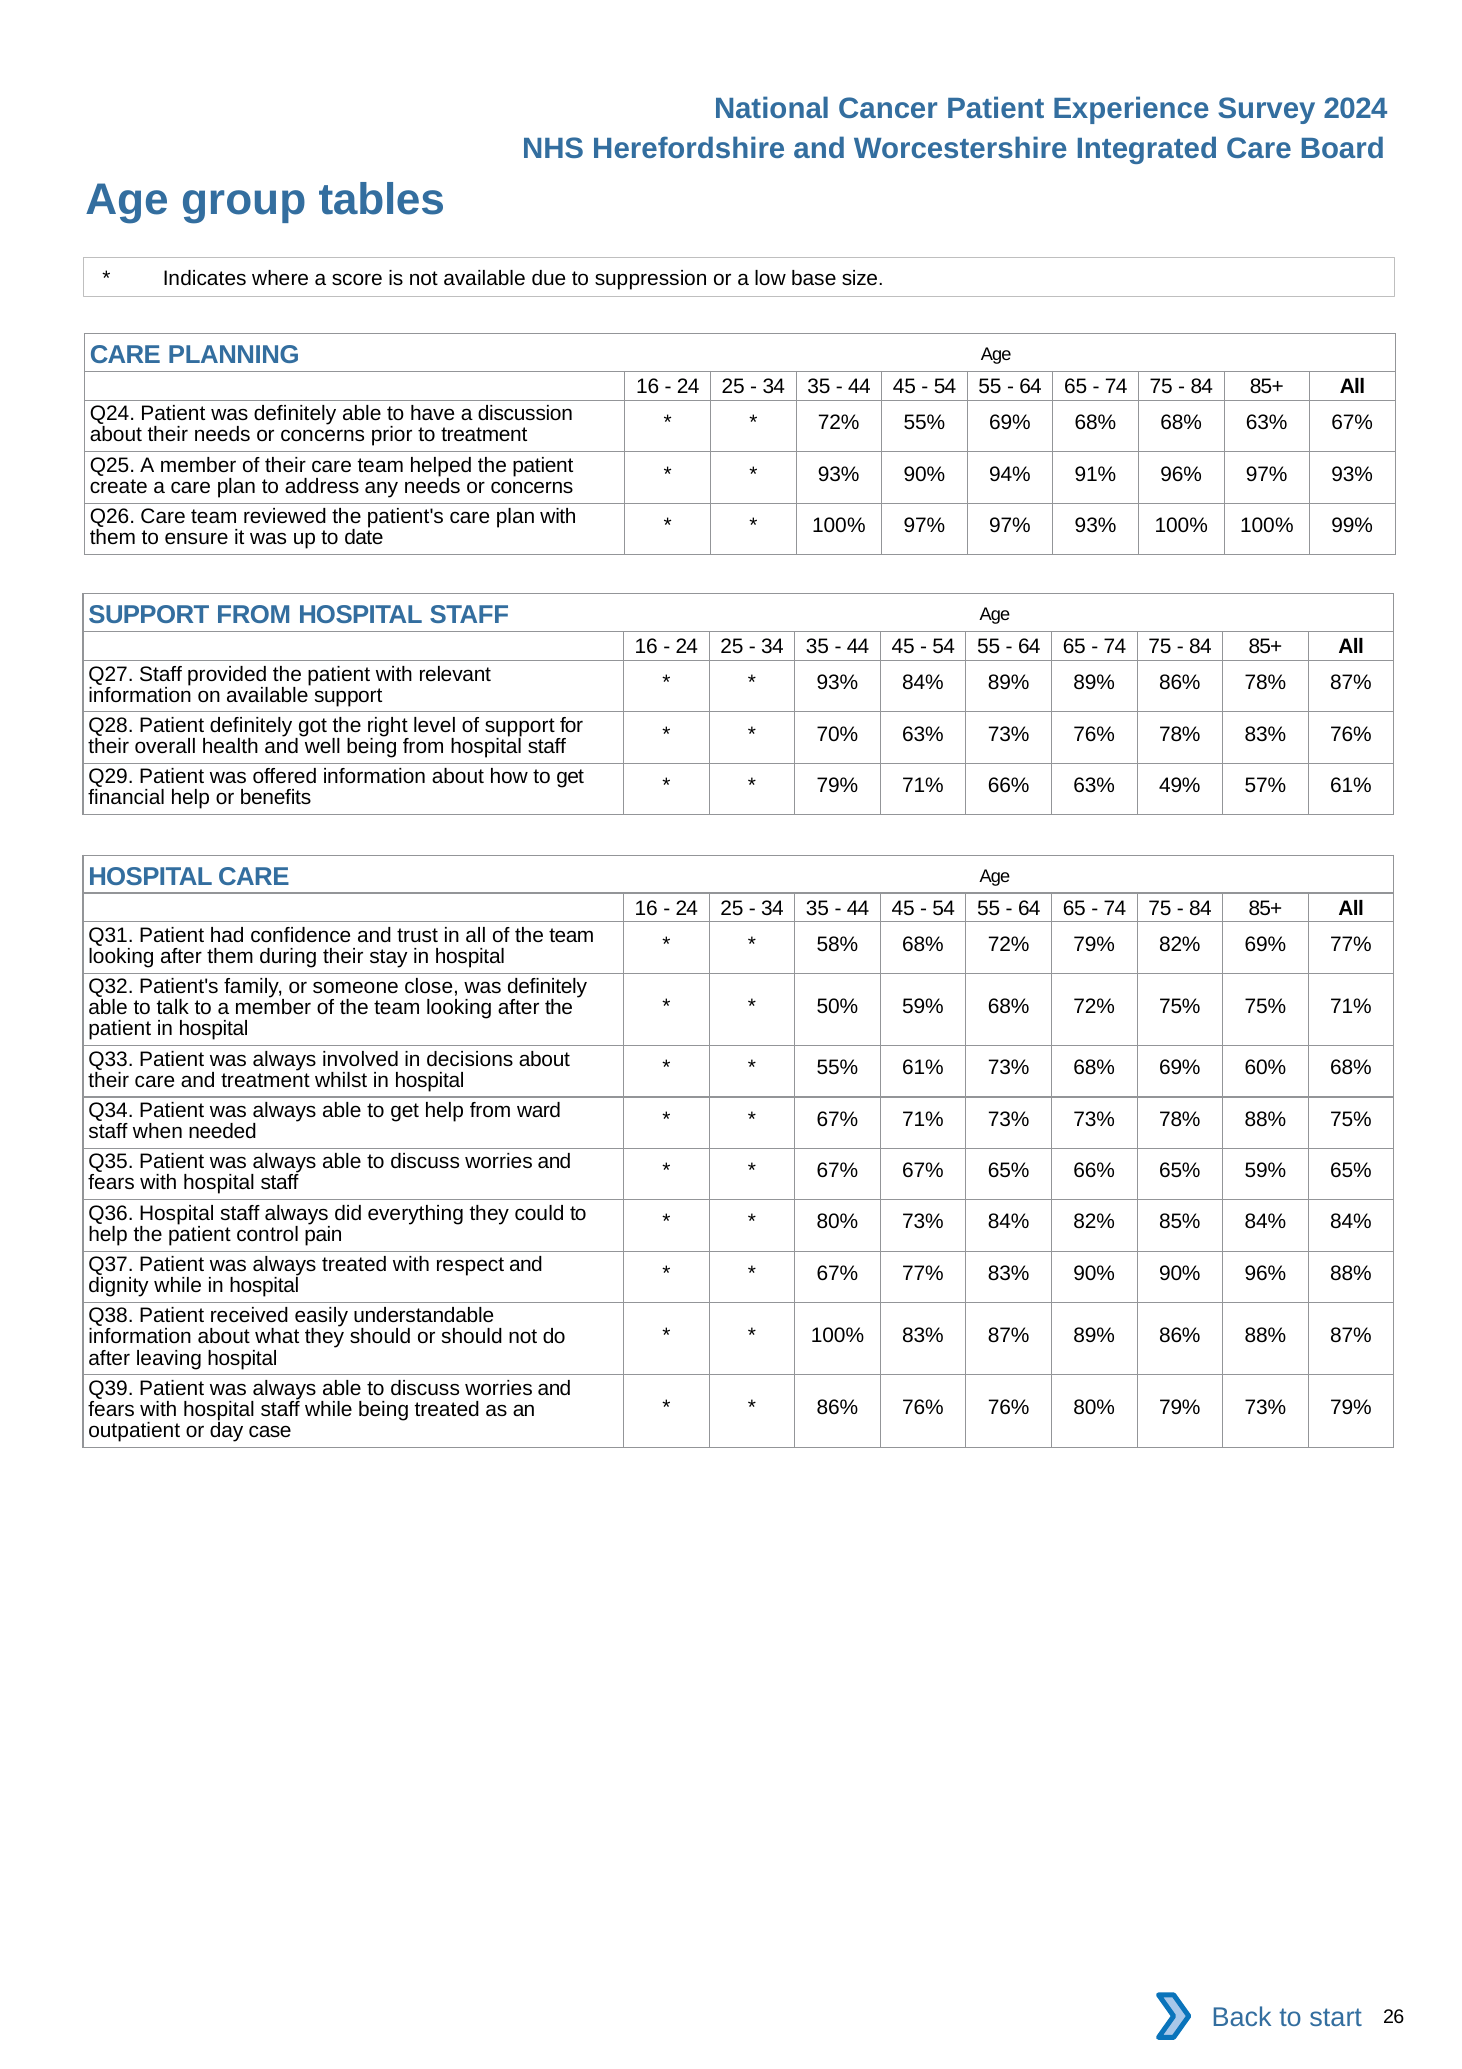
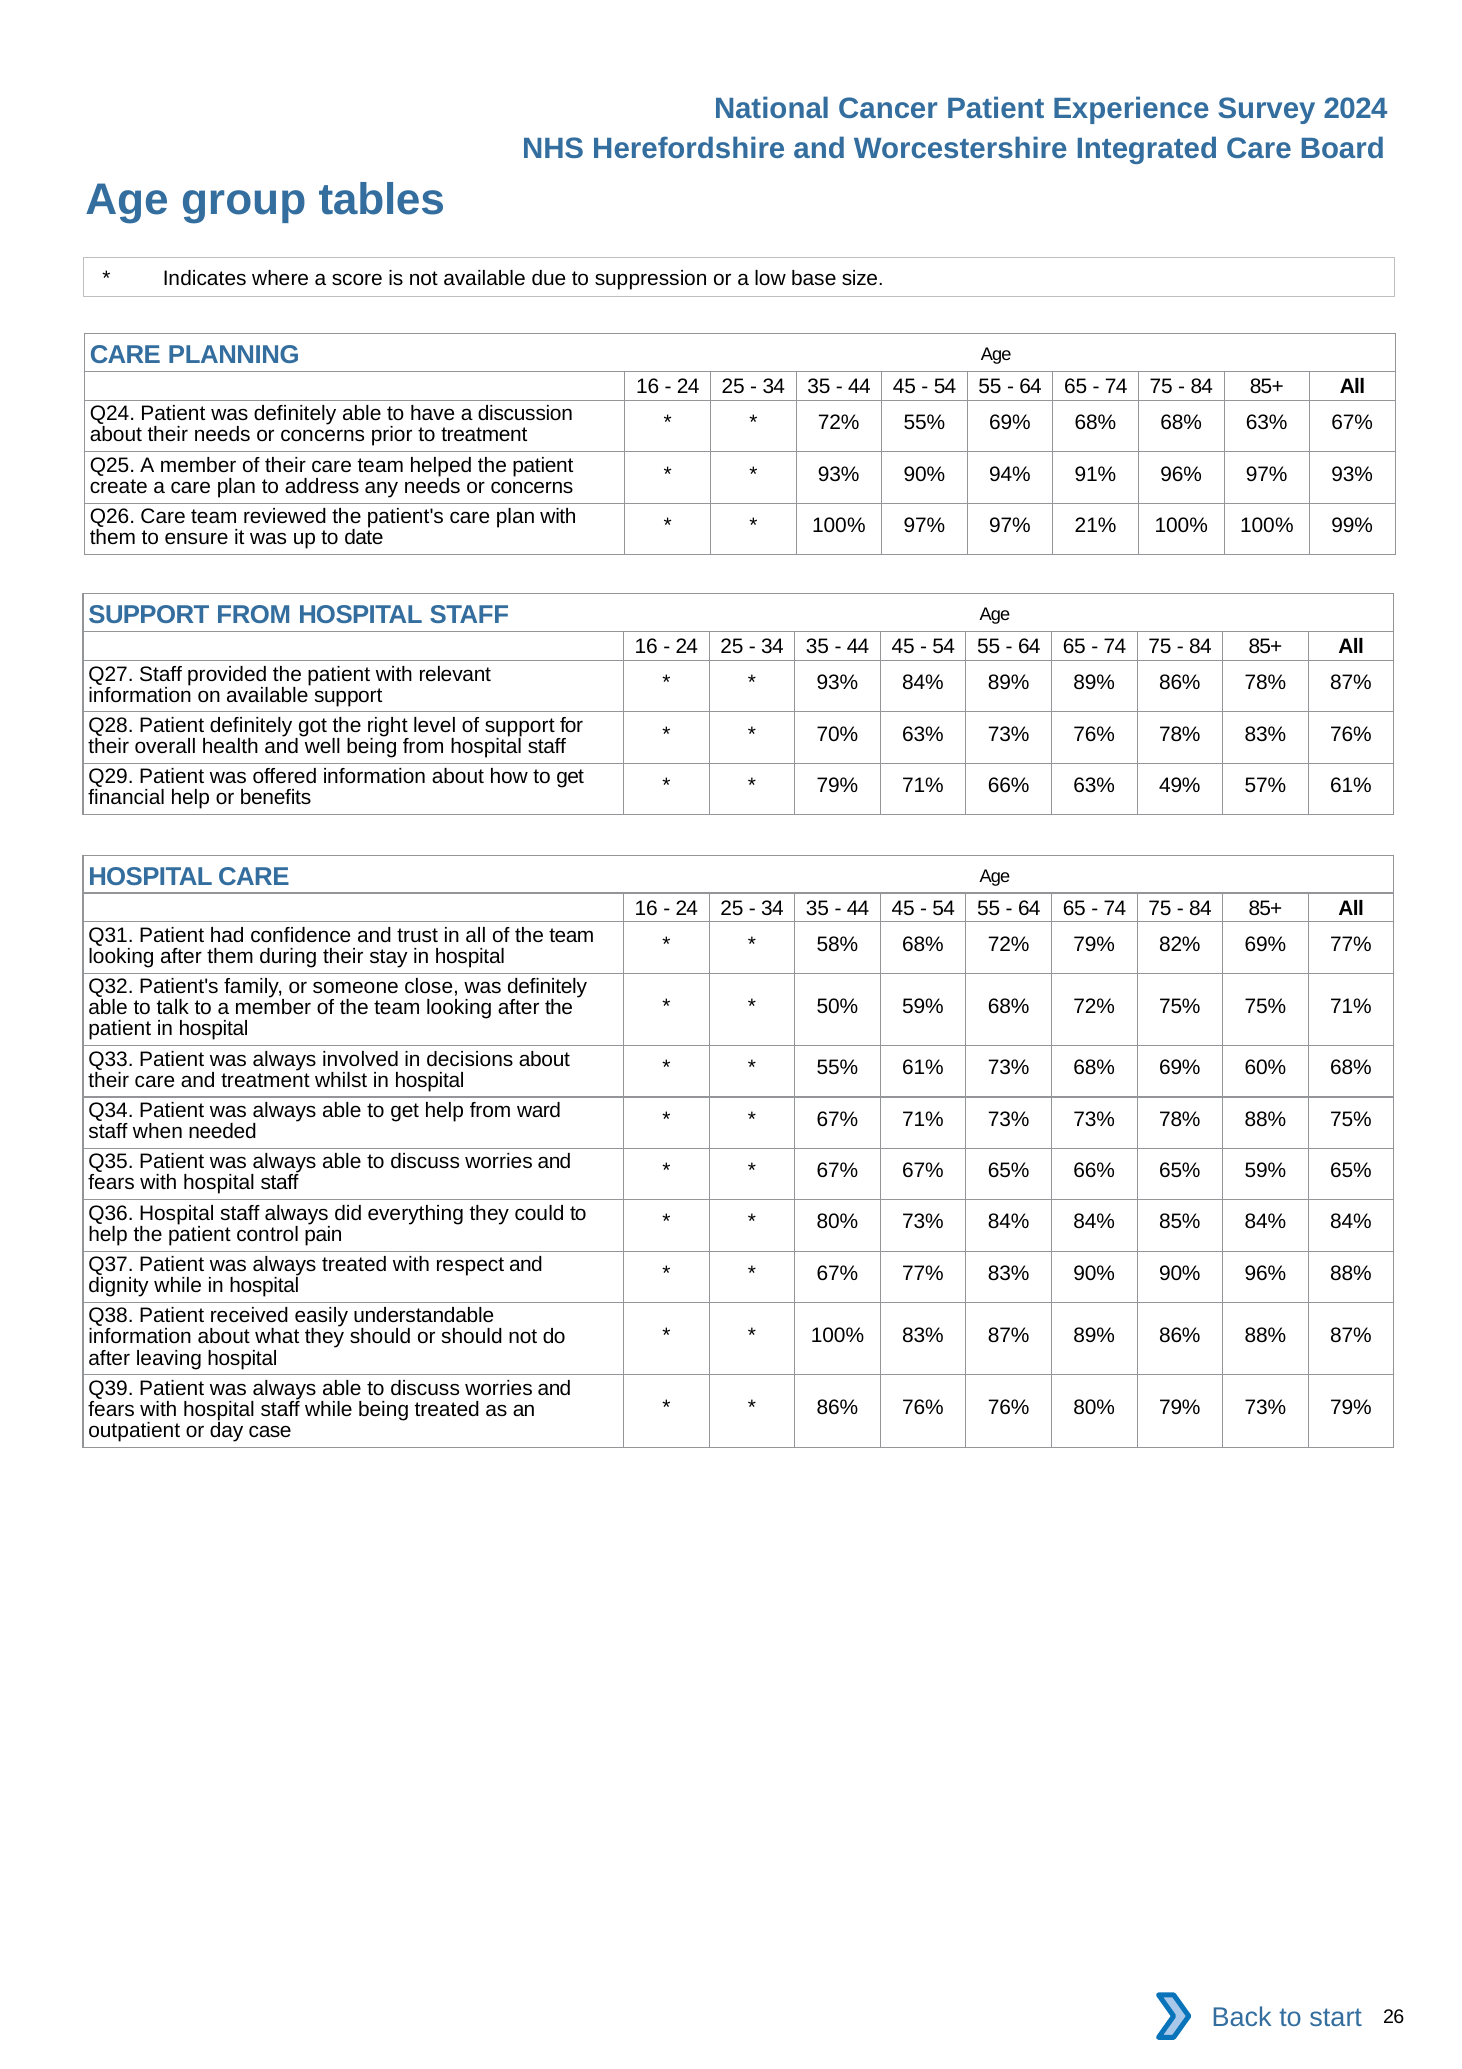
97% 97% 93%: 93% -> 21%
73% 84% 82%: 82% -> 84%
